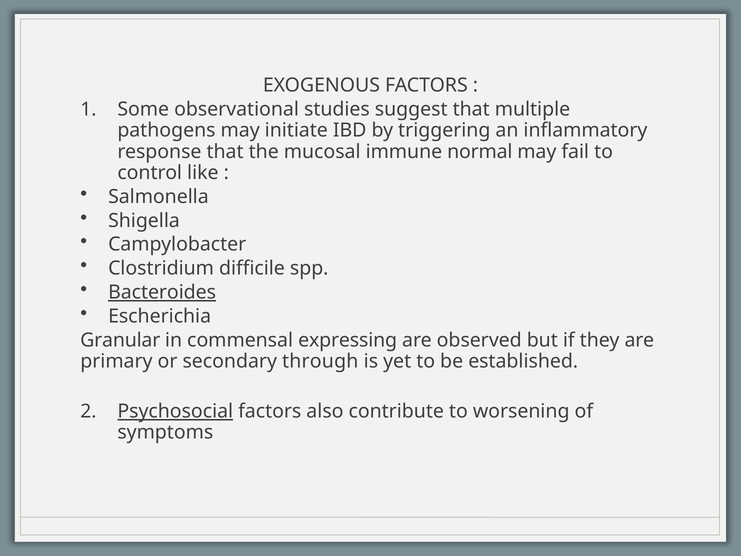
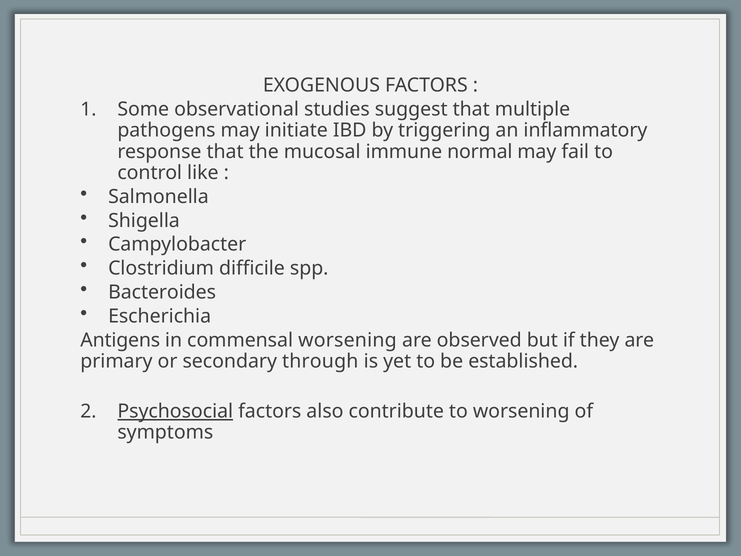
Bacteroides underline: present -> none
Granular: Granular -> Antigens
commensal expressing: expressing -> worsening
